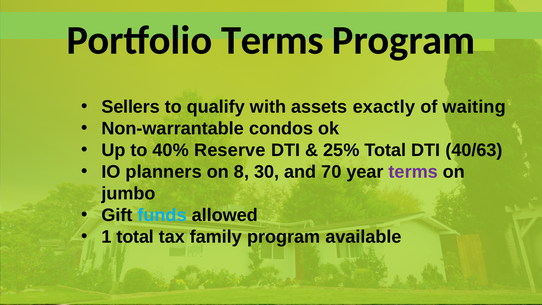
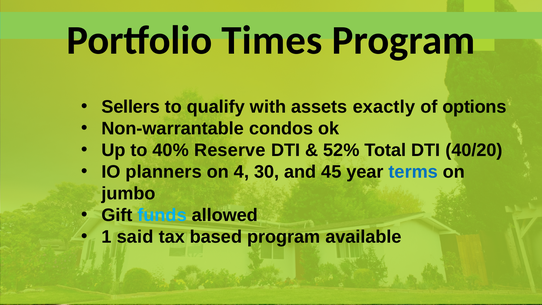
Portfolio Terms: Terms -> Times
waiting: waiting -> options
25%: 25% -> 52%
40/63: 40/63 -> 40/20
8: 8 -> 4
70: 70 -> 45
terms at (413, 172) colour: purple -> blue
1 total: total -> said
family: family -> based
